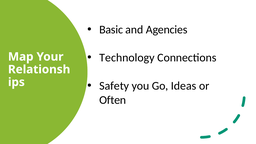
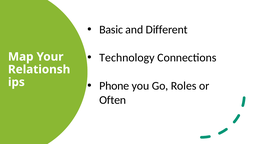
Agencies: Agencies -> Different
Safety: Safety -> Phone
Ideas: Ideas -> Roles
